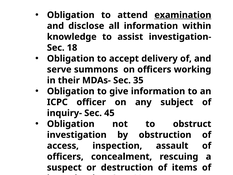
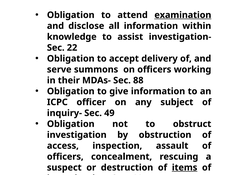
18: 18 -> 22
35: 35 -> 88
45: 45 -> 49
items underline: none -> present
